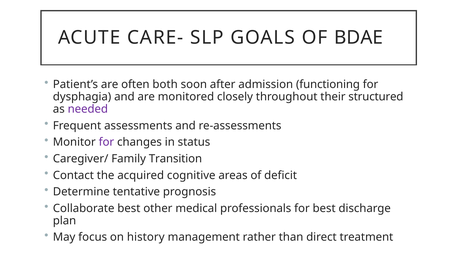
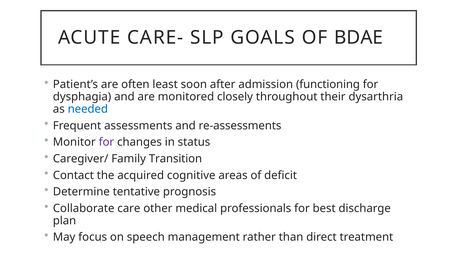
both: both -> least
structured: structured -> dysarthria
needed colour: purple -> blue
Collaborate best: best -> care
history: history -> speech
